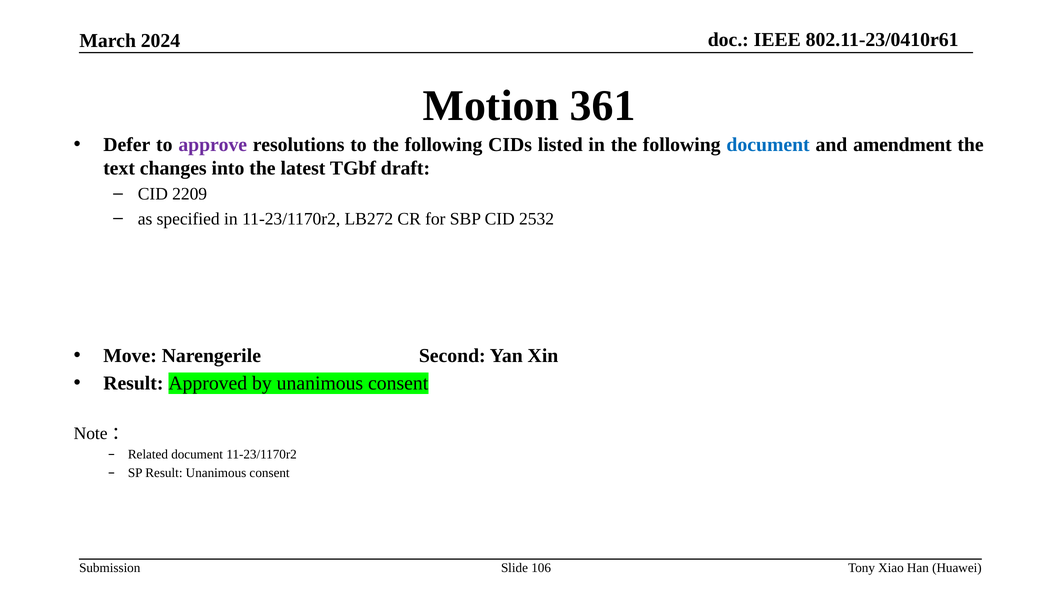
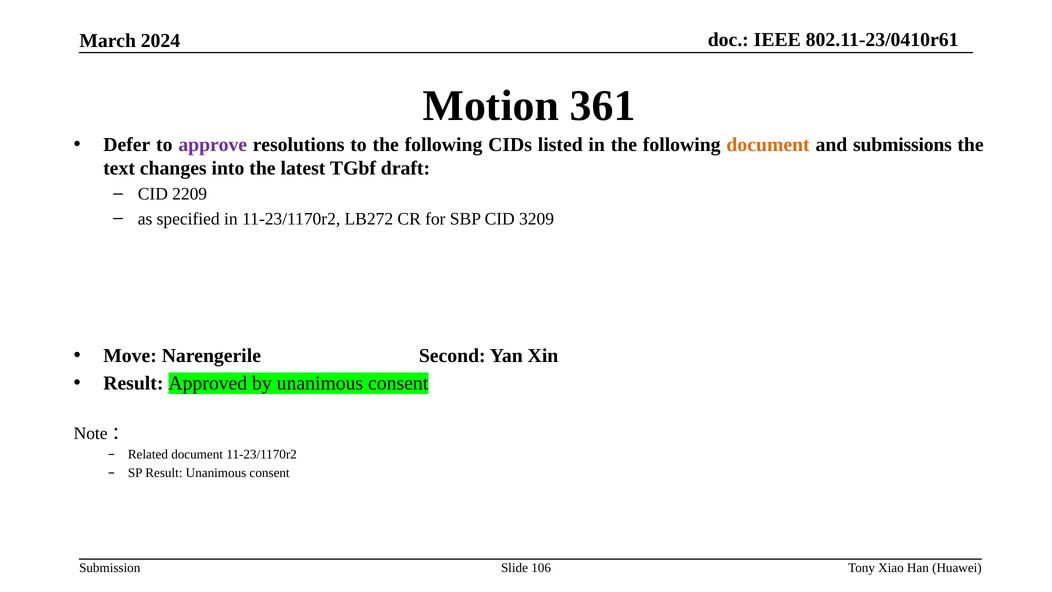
document at (768, 145) colour: blue -> orange
amendment: amendment -> submissions
2532: 2532 -> 3209
